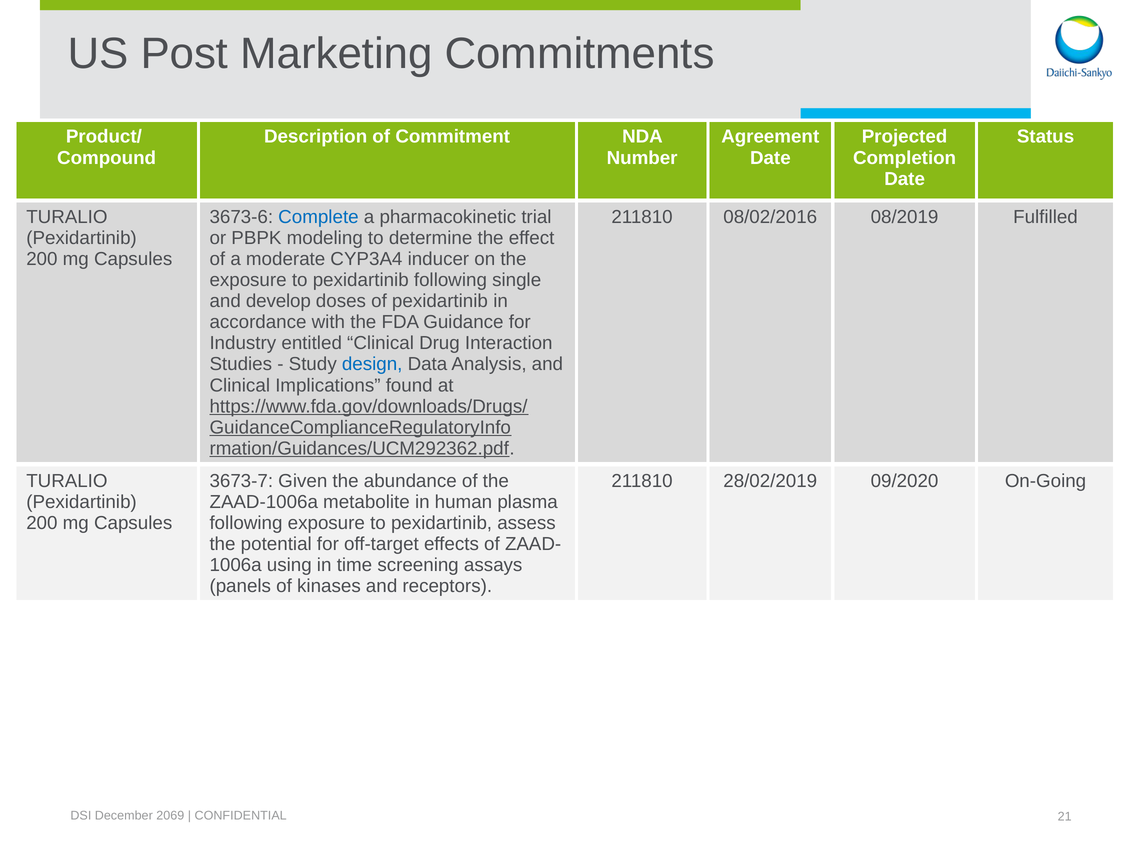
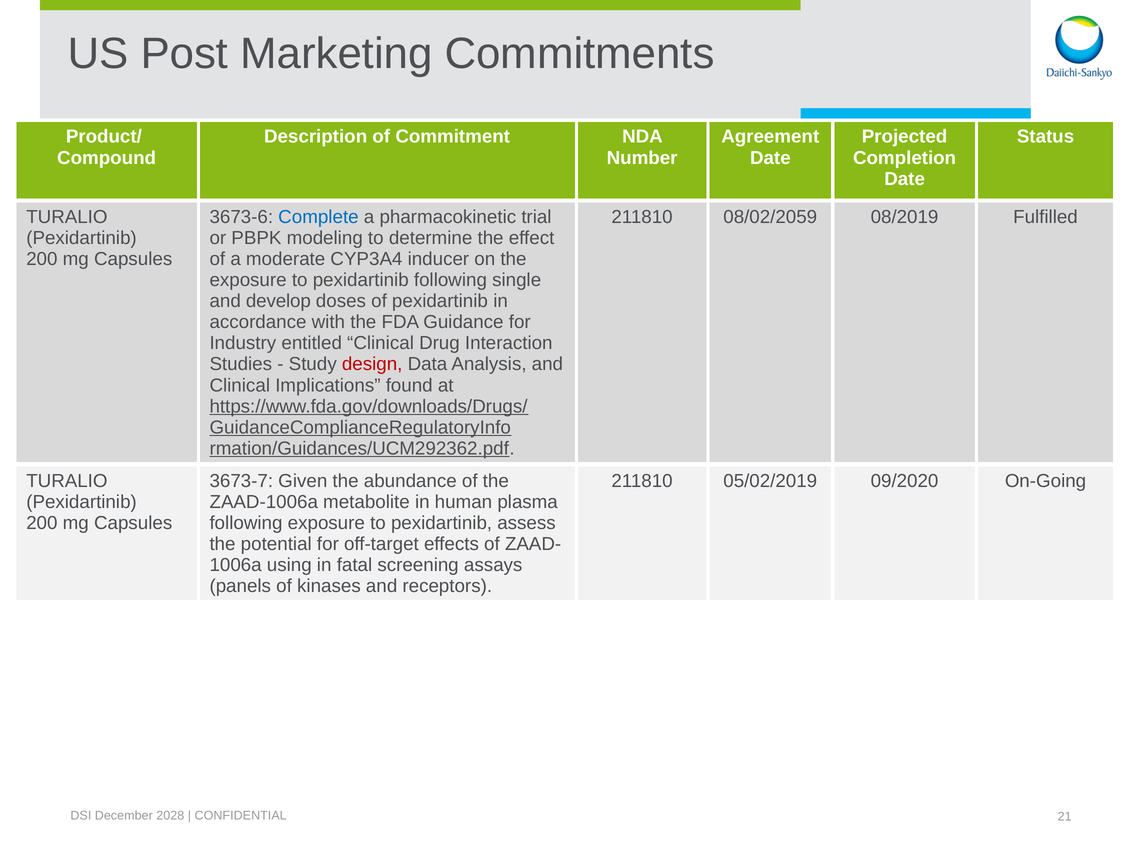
08/02/2016: 08/02/2016 -> 08/02/2059
design colour: blue -> red
28/02/2019: 28/02/2019 -> 05/02/2019
time: time -> fatal
2069: 2069 -> 2028
